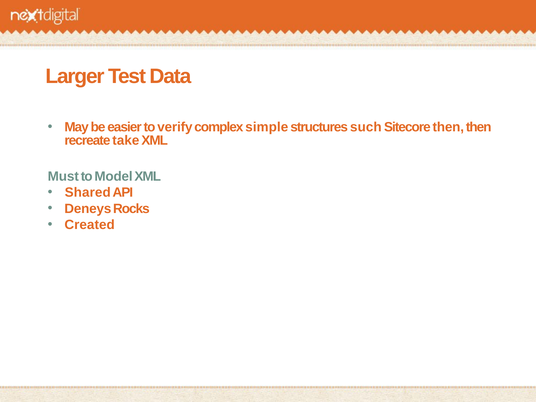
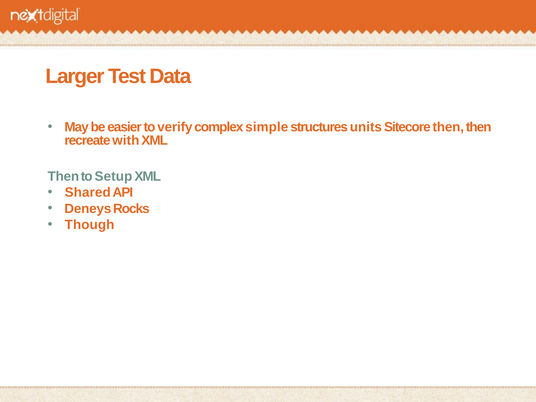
such: such -> units
take: take -> with
Must at (63, 176): Must -> Then
Model: Model -> Setup
Created: Created -> Though
